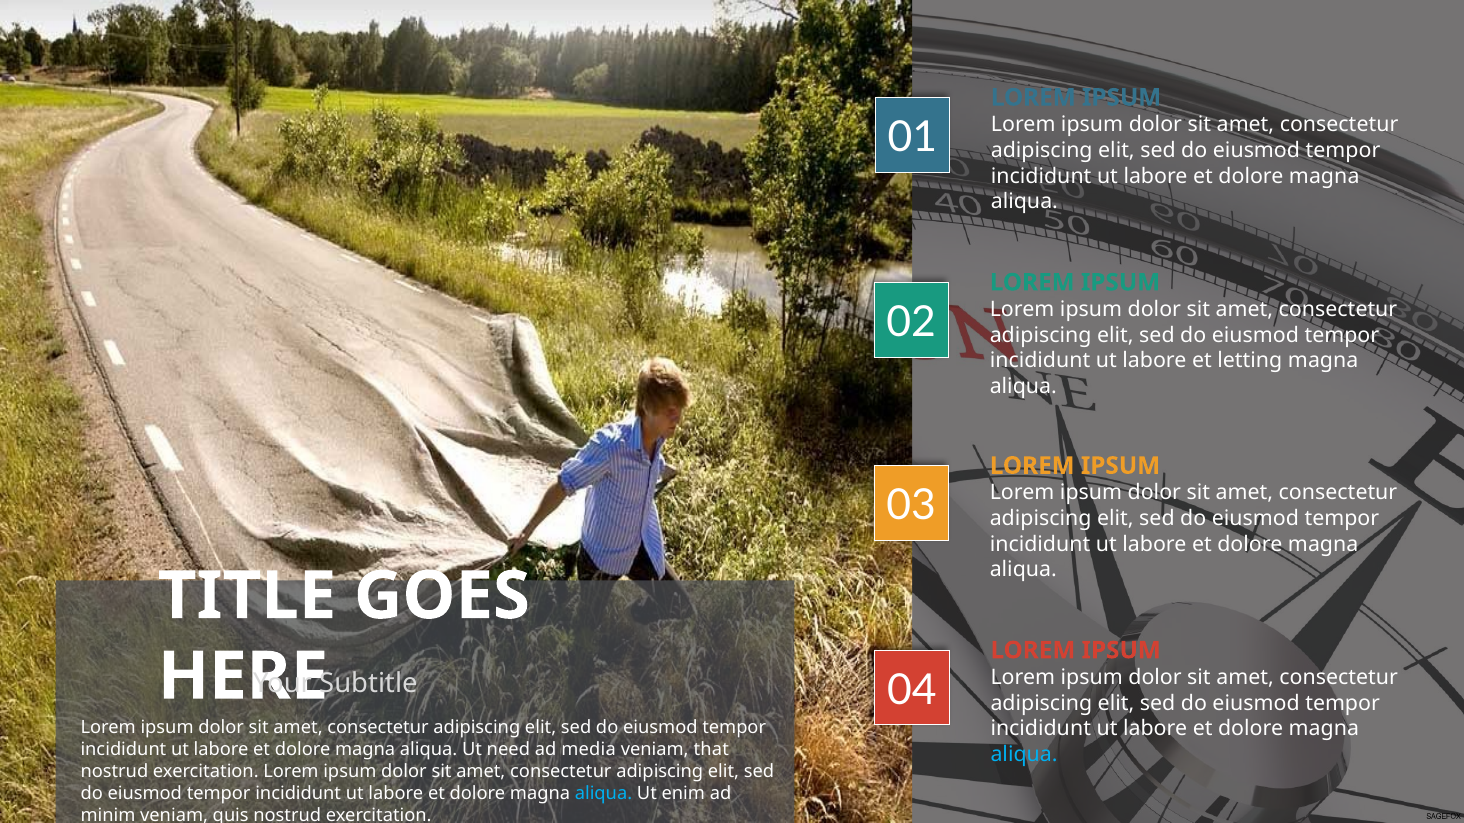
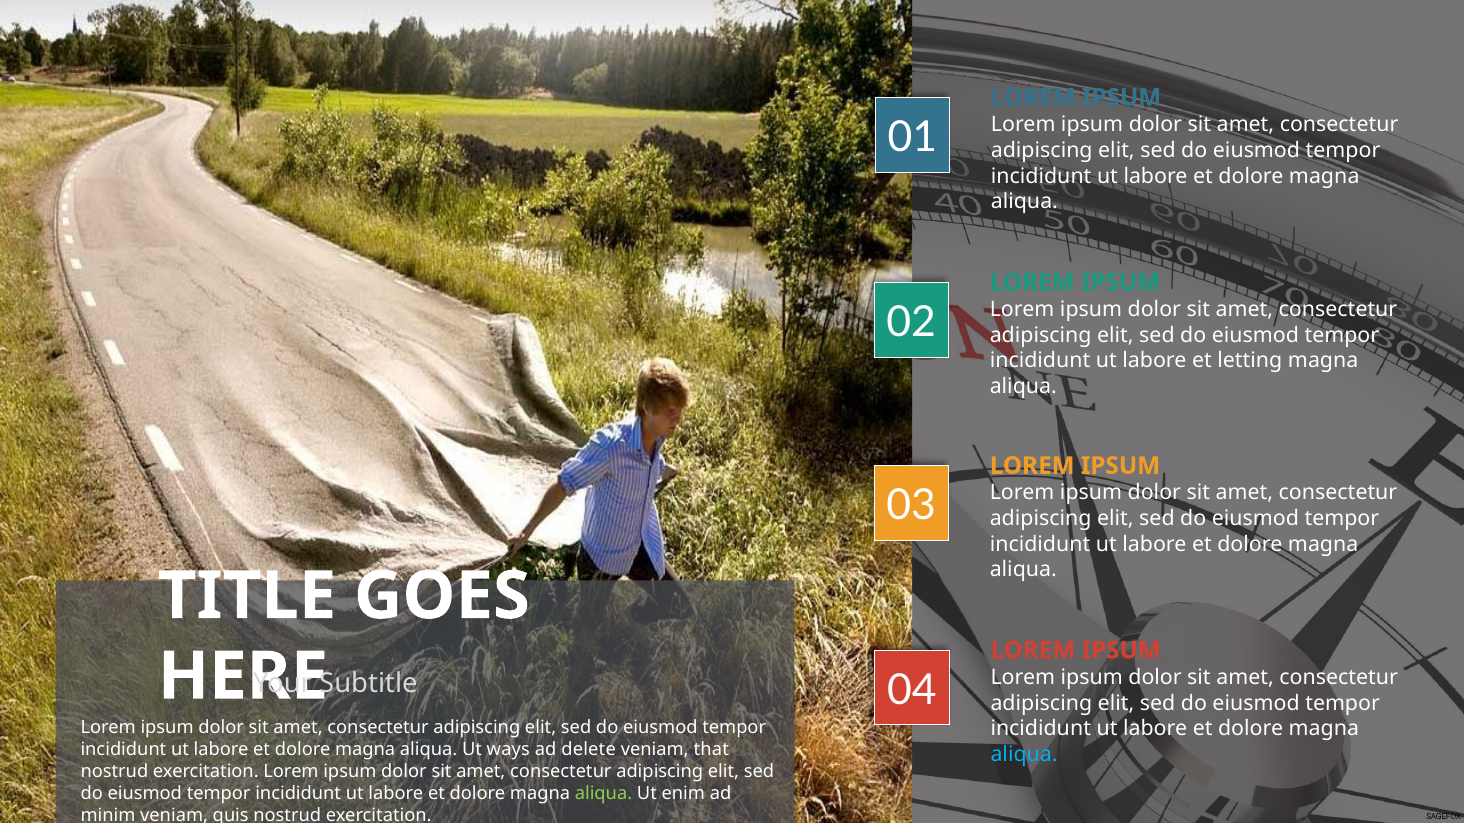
need: need -> ways
media: media -> delete
aliqua at (603, 794) colour: light blue -> light green
